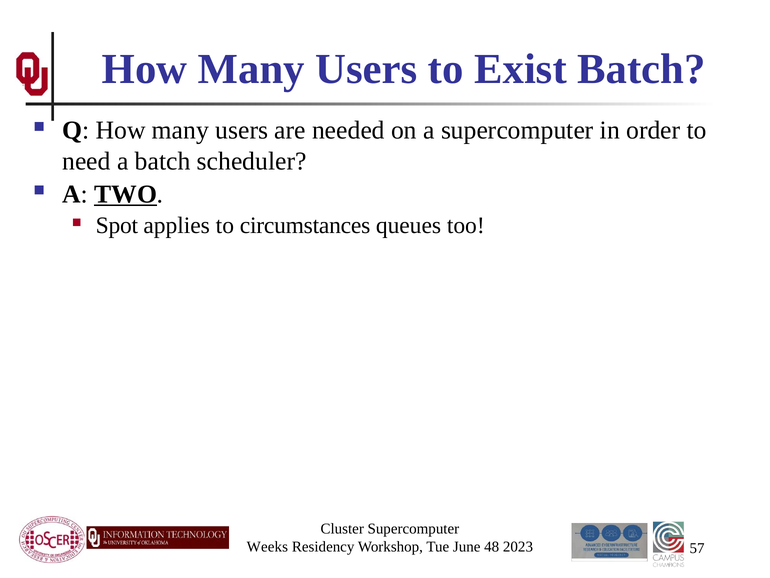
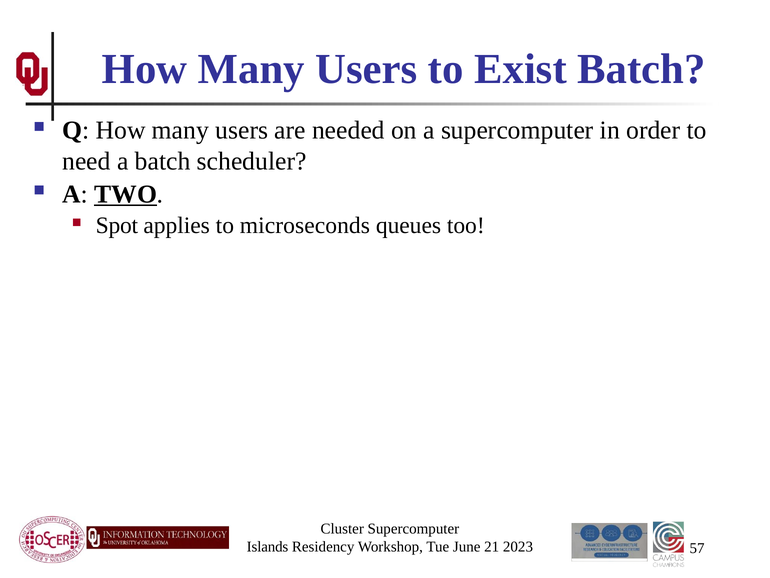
circumstances: circumstances -> microseconds
Weeks: Weeks -> Islands
48: 48 -> 21
